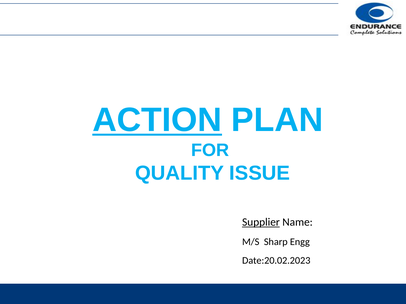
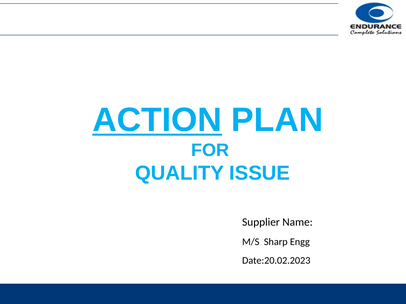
Supplier underline: present -> none
